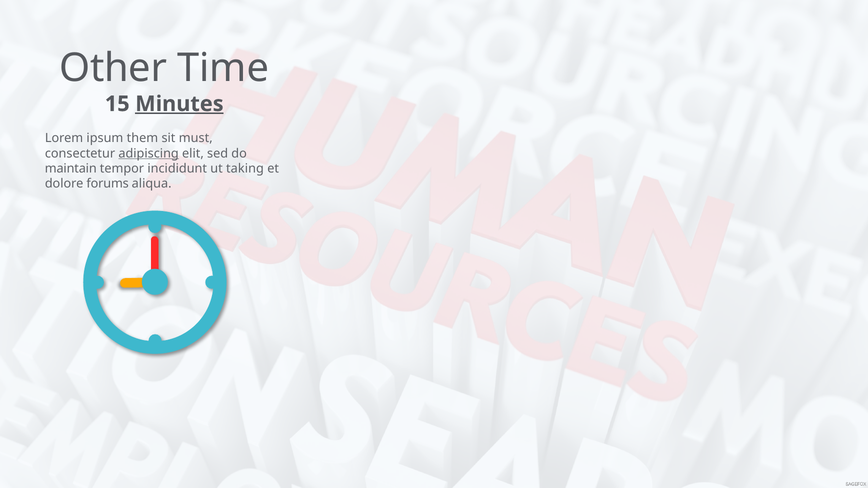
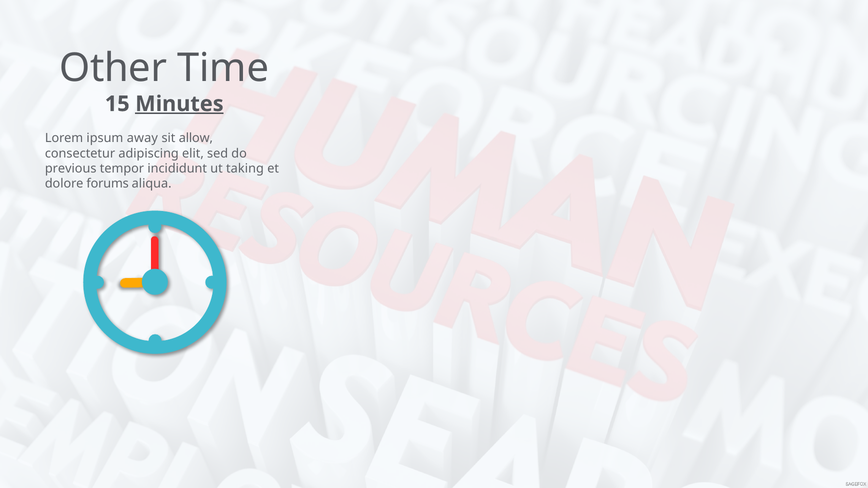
them: them -> away
must: must -> allow
adipiscing underline: present -> none
maintain: maintain -> previous
